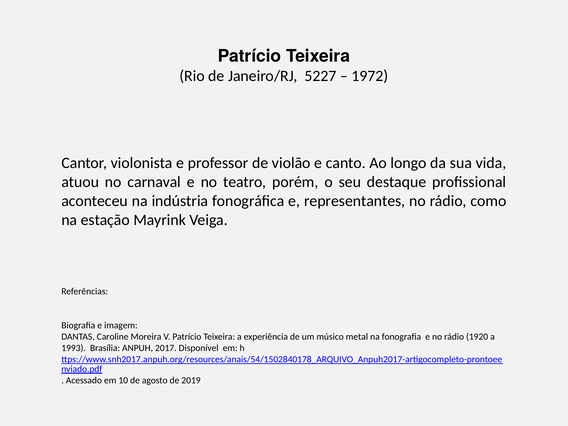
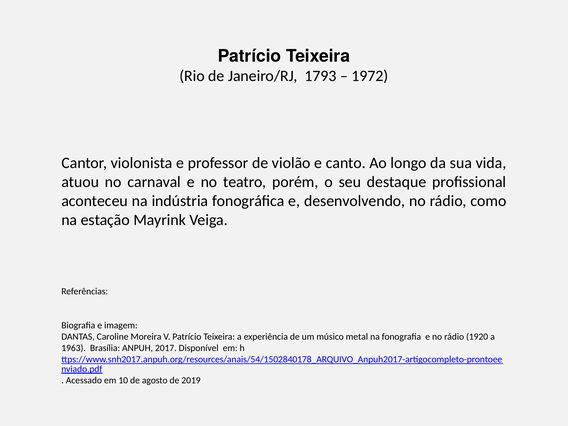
5227: 5227 -> 1793
representantes: representantes -> desenvolvendo
1993: 1993 -> 1963
